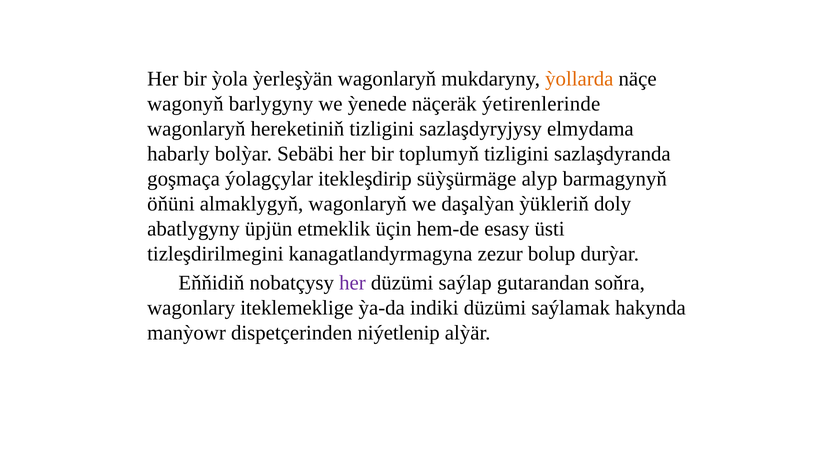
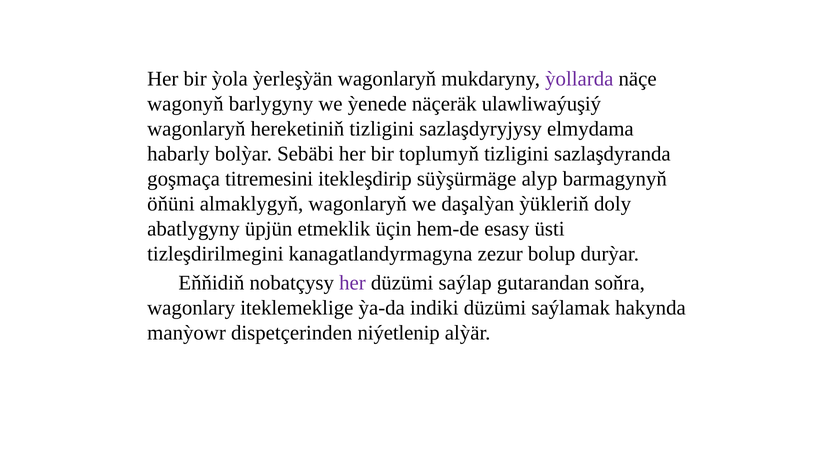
ỳollarda colour: orange -> purple
ýetirenlerinde: ýetirenlerinde -> ulawliwaýuşiý
ýolagçylar: ýolagçylar -> titremesini
